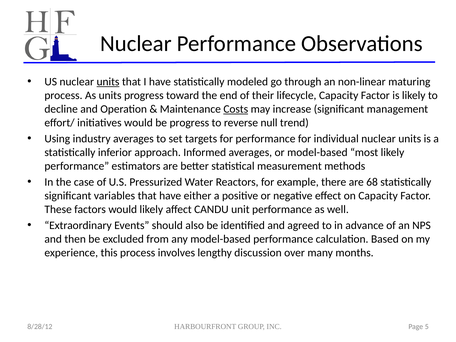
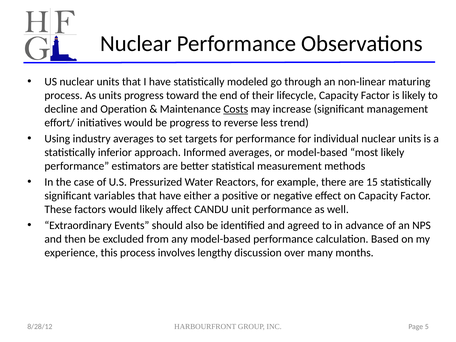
units at (108, 82) underline: present -> none
null: null -> less
68: 68 -> 15
